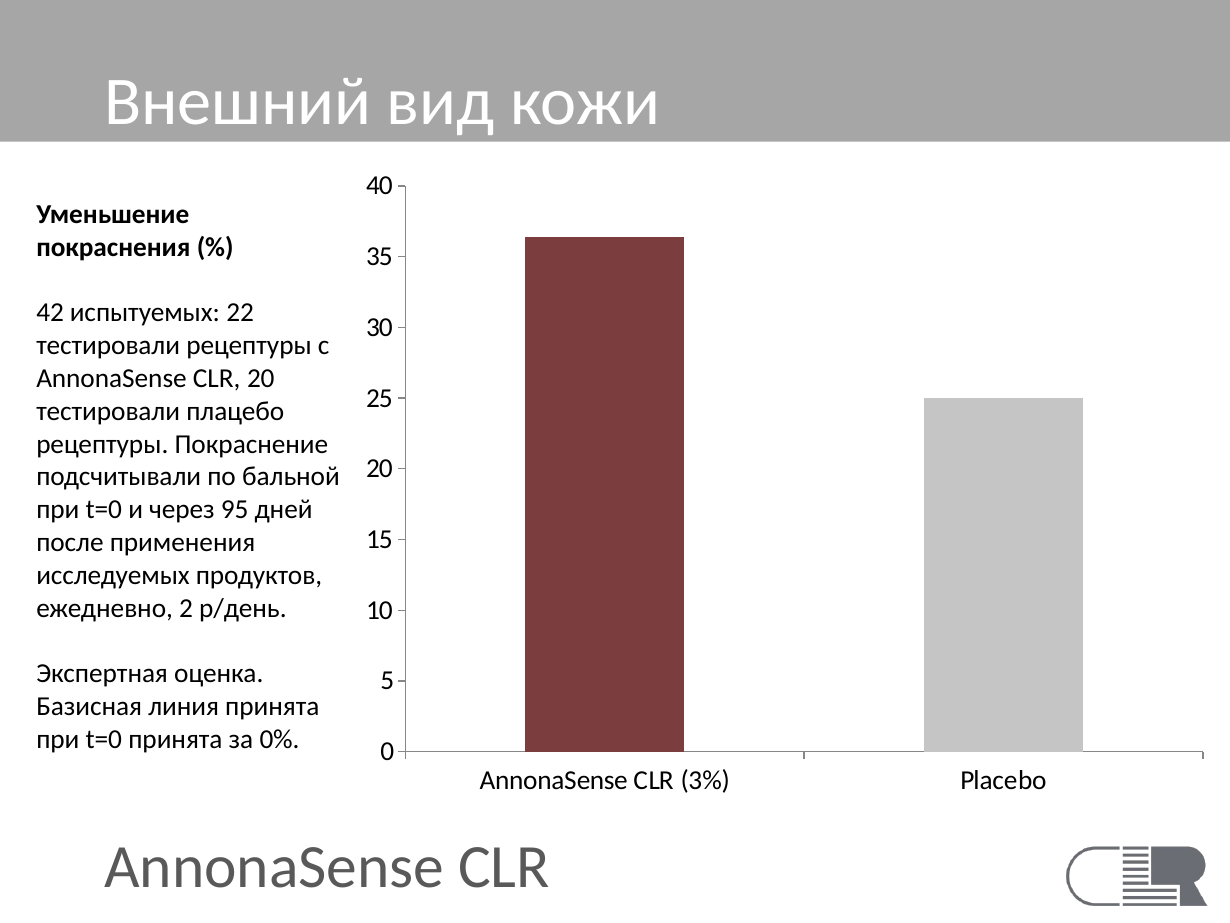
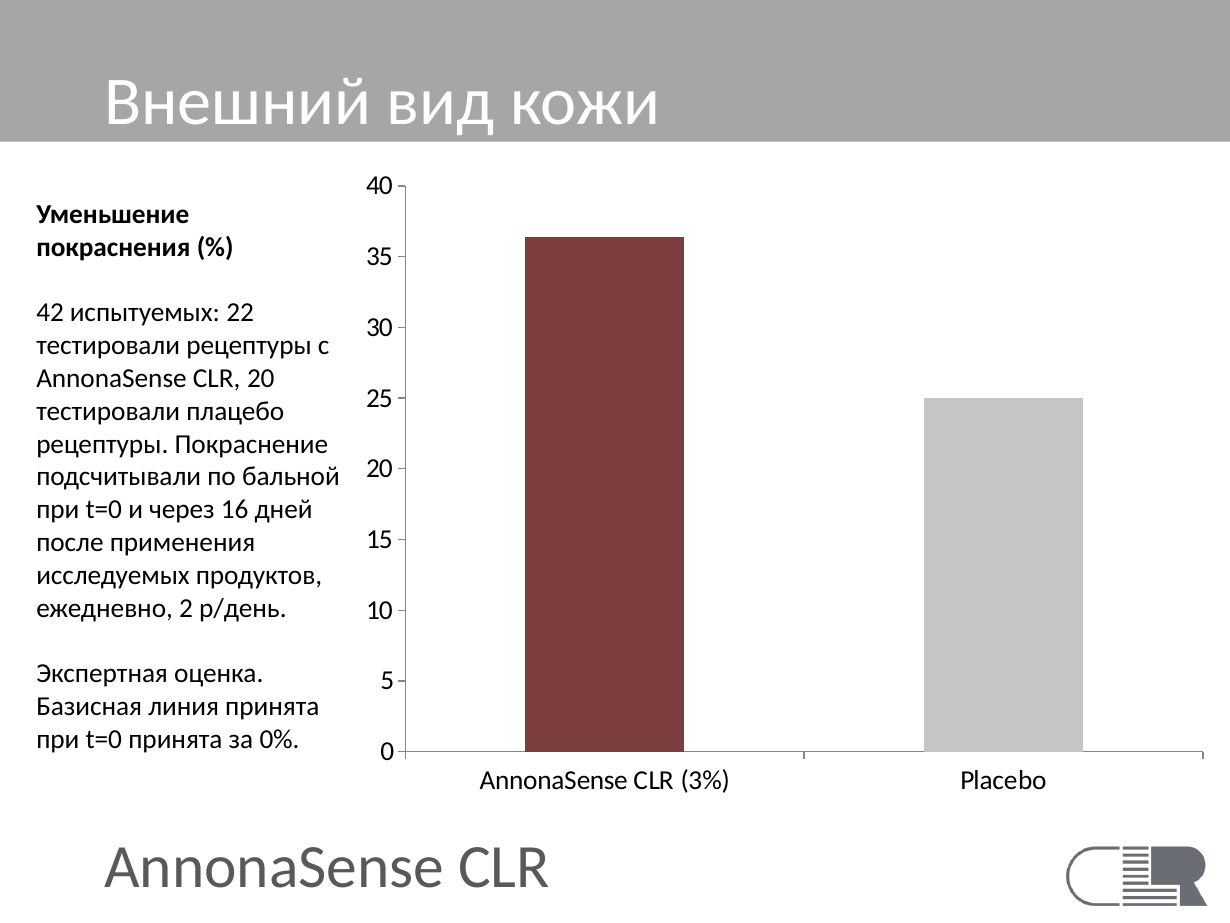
95: 95 -> 16
